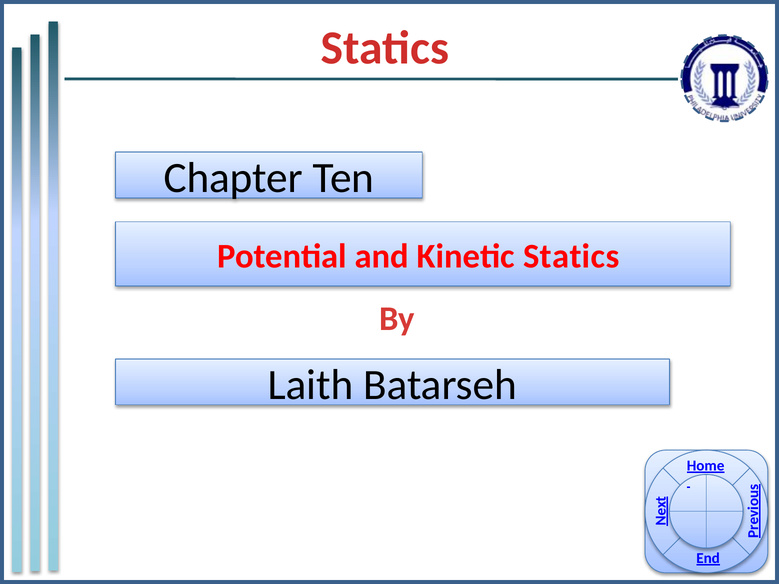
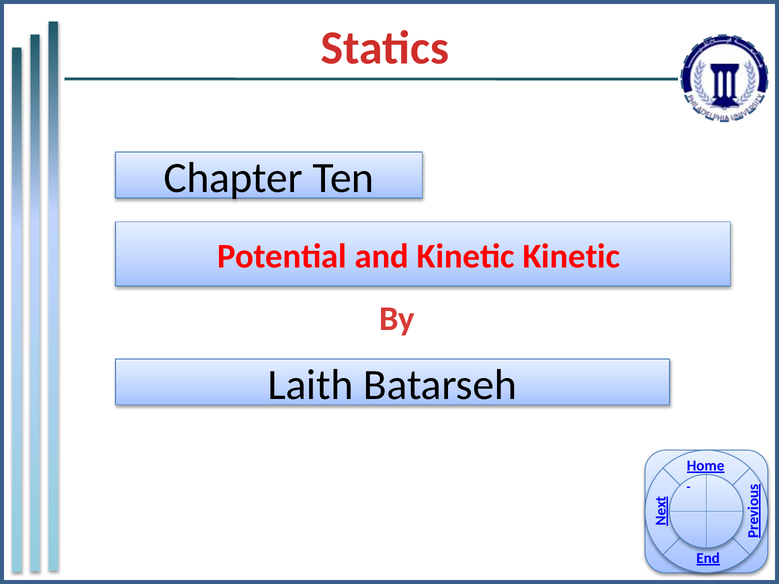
Kinetic Statics: Statics -> Kinetic
